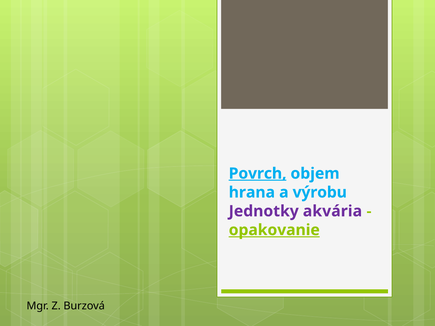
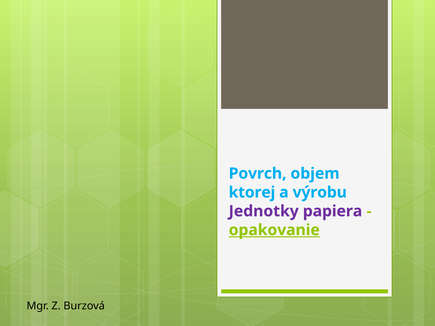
Povrch underline: present -> none
hrana: hrana -> ktorej
akvária: akvária -> papiera
